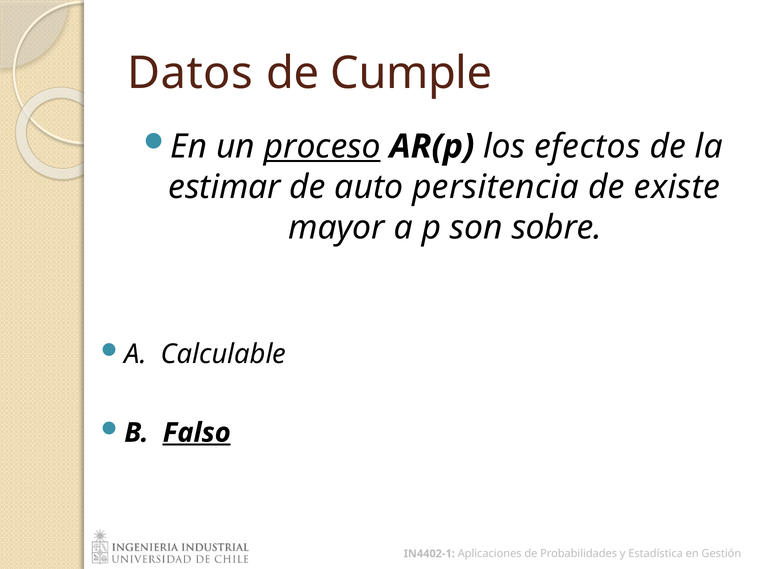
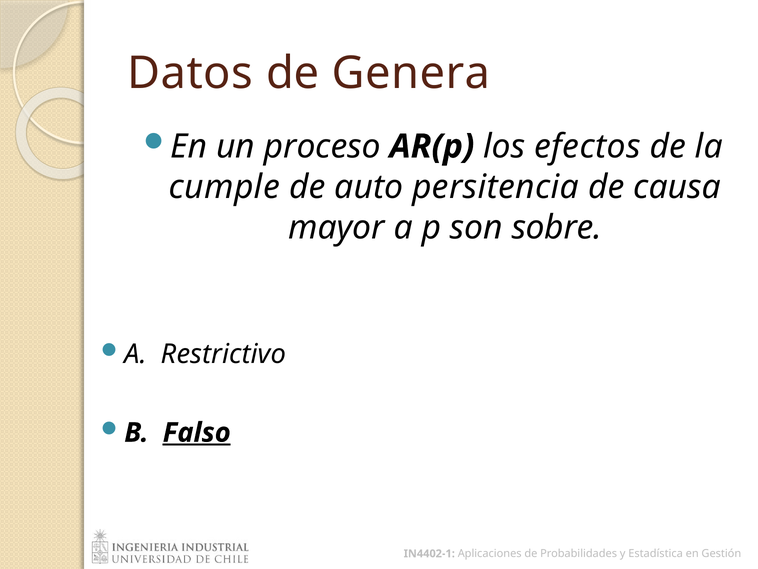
Cumple: Cumple -> Genera
proceso underline: present -> none
estimar: estimar -> cumple
existe: existe -> causa
Calculable: Calculable -> Restrictivo
